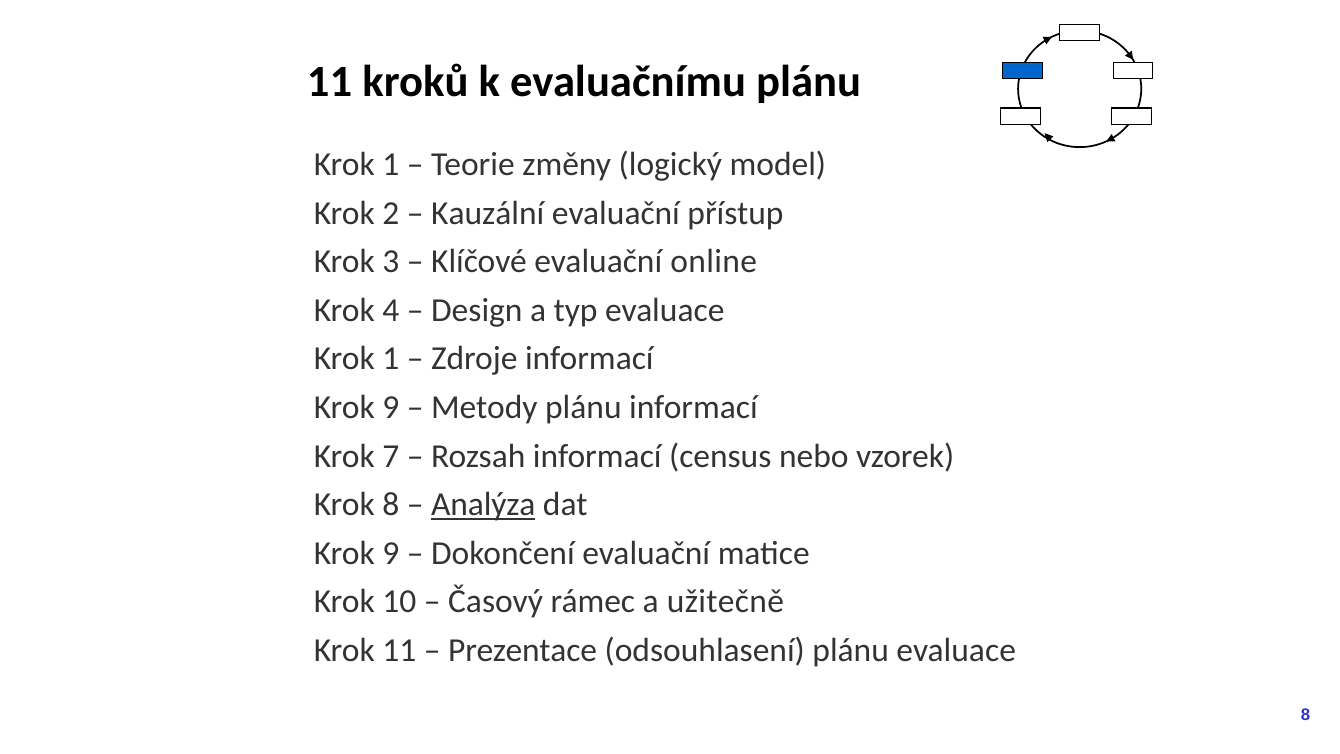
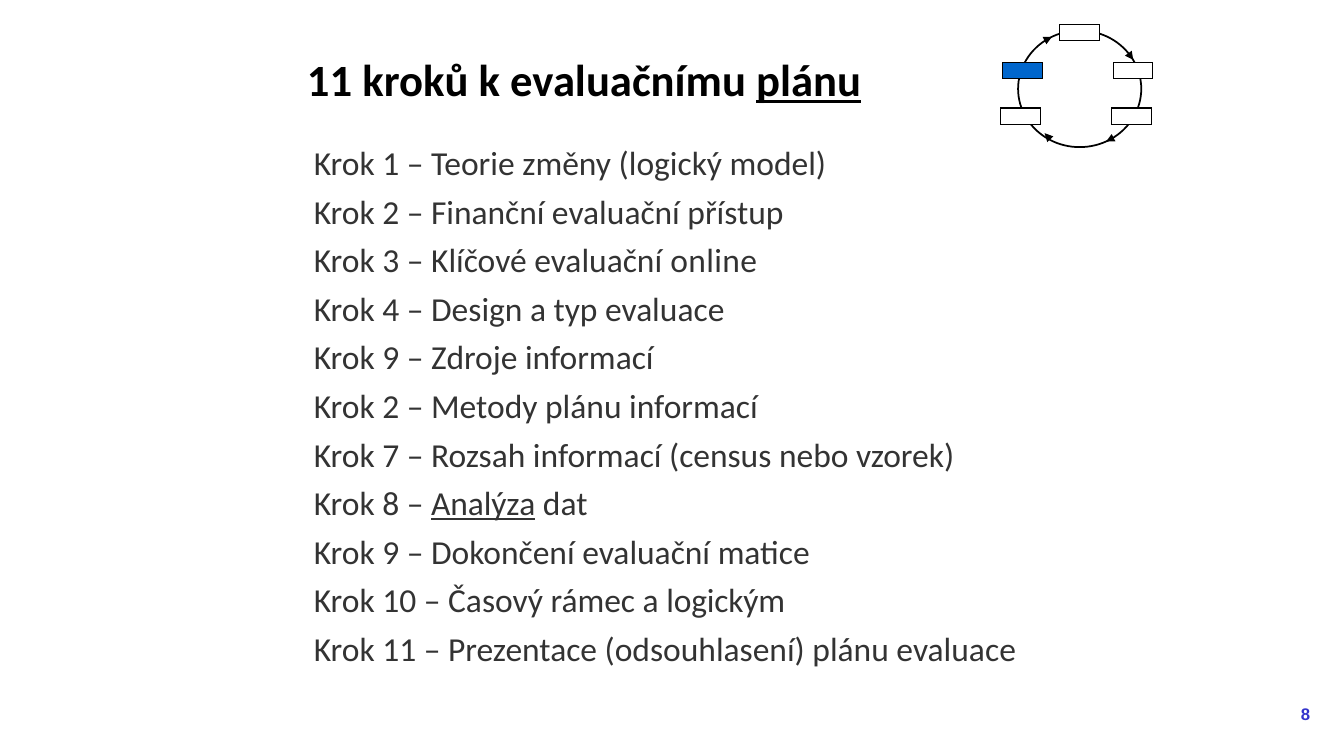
plánu at (809, 82) underline: none -> present
Kauzální: Kauzální -> Finanční
1 at (391, 359): 1 -> 9
9 at (391, 407): 9 -> 2
užitečně: užitečně -> logickým
